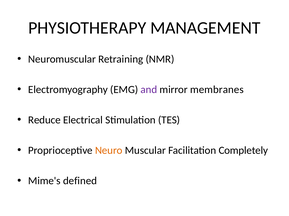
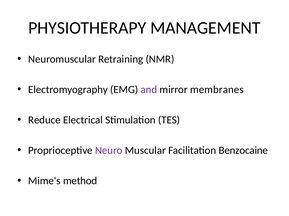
Neuro colour: orange -> purple
Completely: Completely -> Benzocaine
defined: defined -> method
